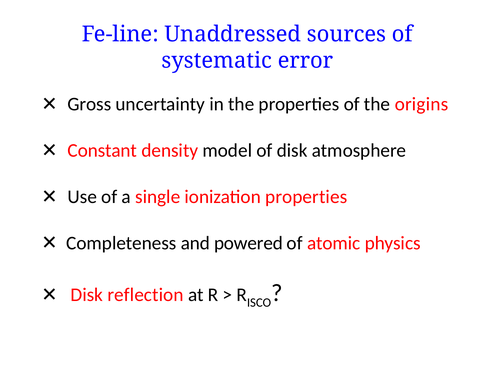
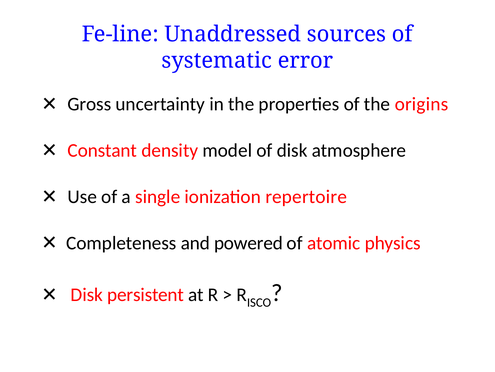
ionization properties: properties -> repertoire
reflection: reflection -> persistent
